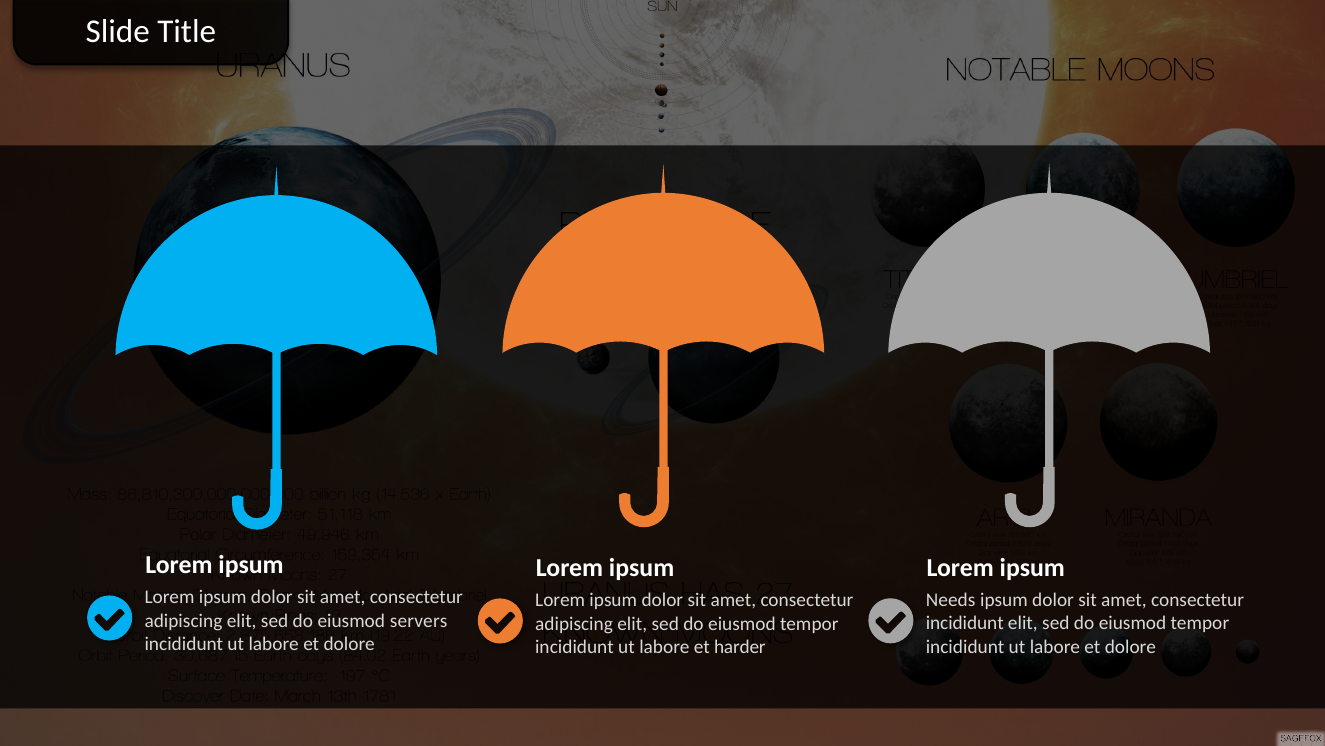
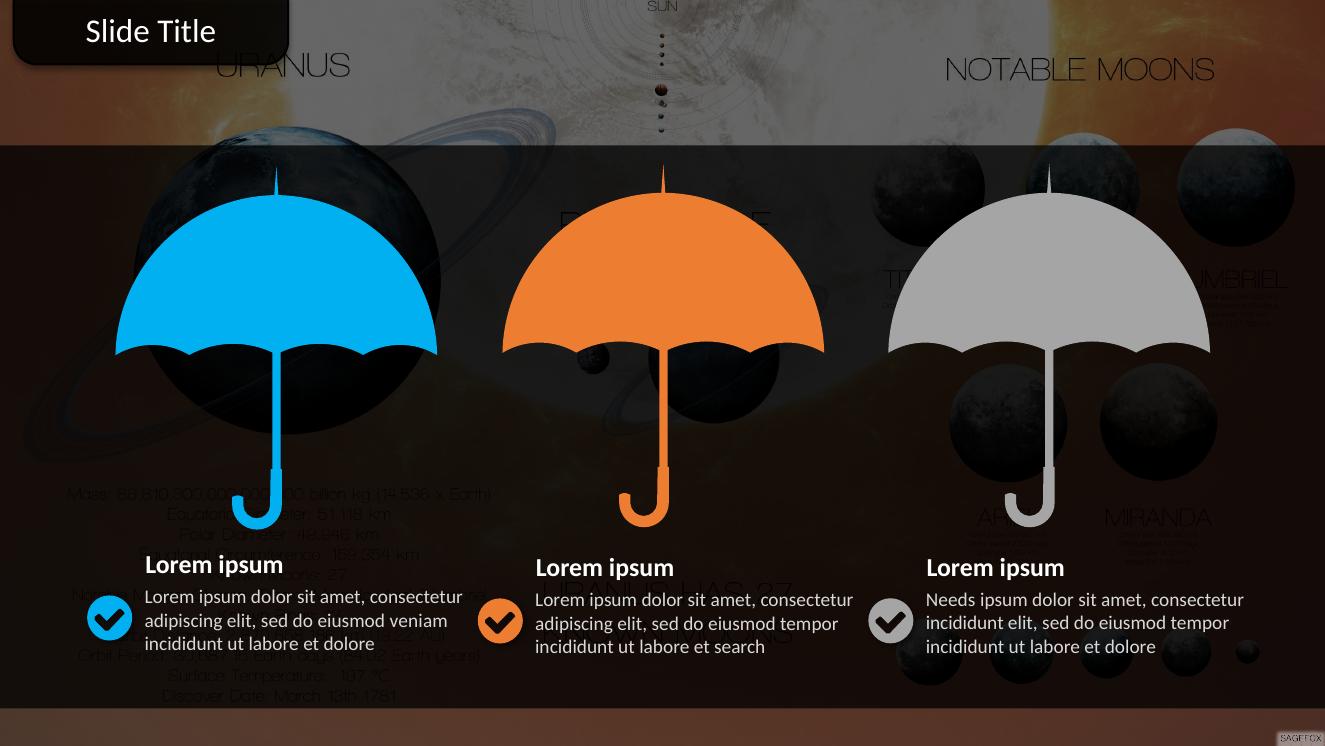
servers: servers -> veniam
harder: harder -> search
